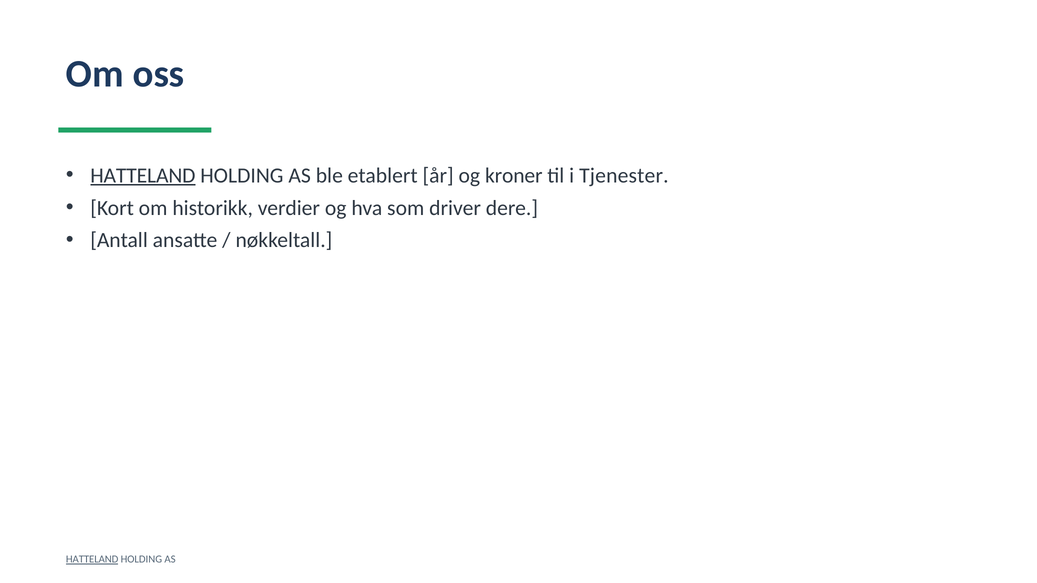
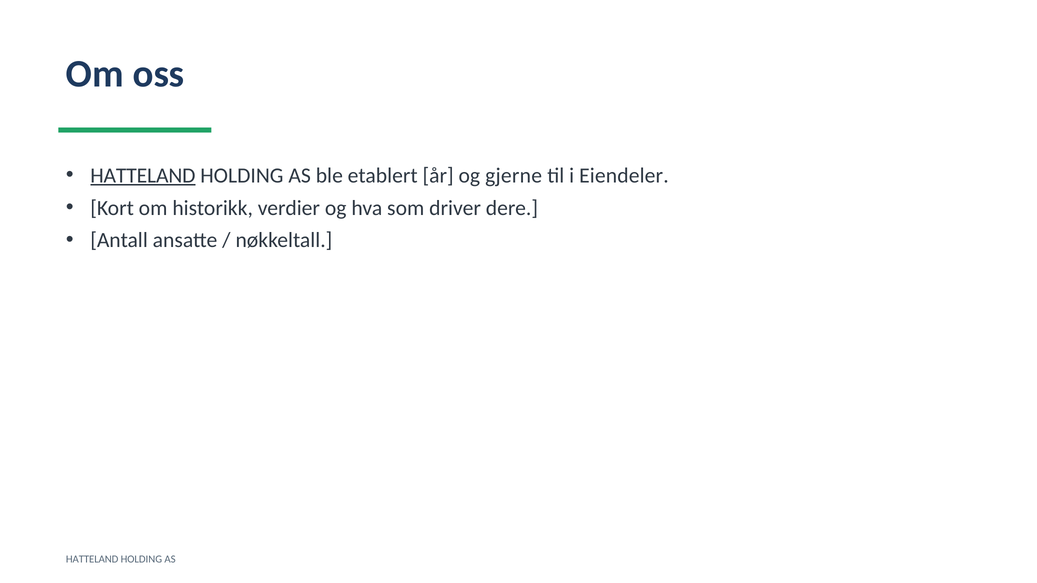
kroner: kroner -> gjerne
Tjenester: Tjenester -> Eiendeler
HATTELAND at (92, 560) underline: present -> none
